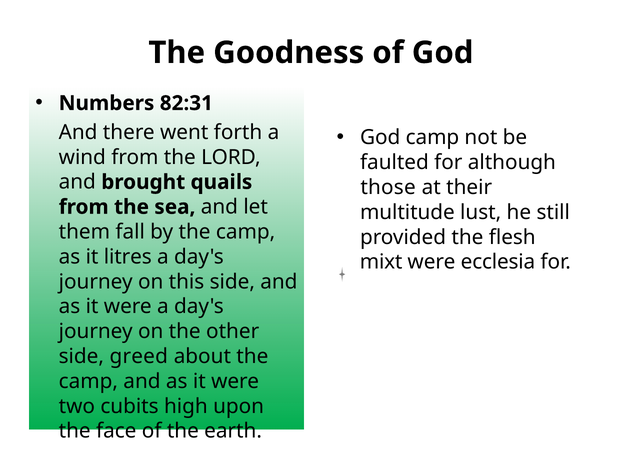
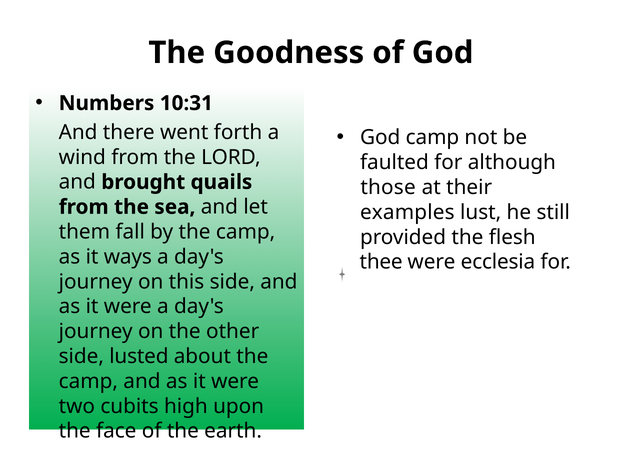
82:31: 82:31 -> 10:31
multitude: multitude -> examples
litres: litres -> ways
mixt: mixt -> thee
greed: greed -> lusted
